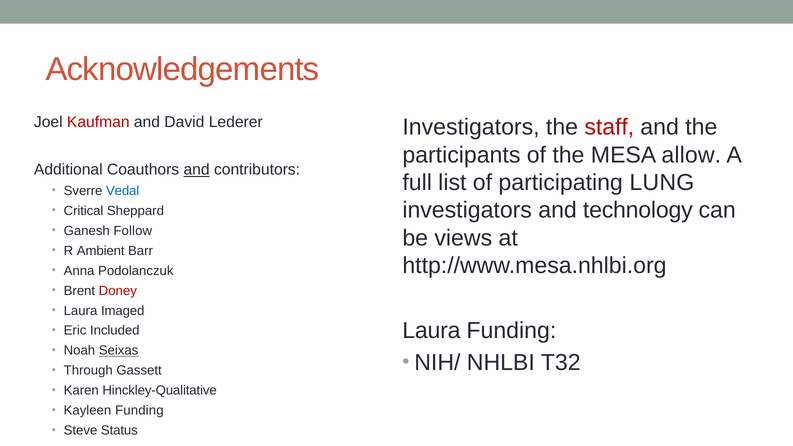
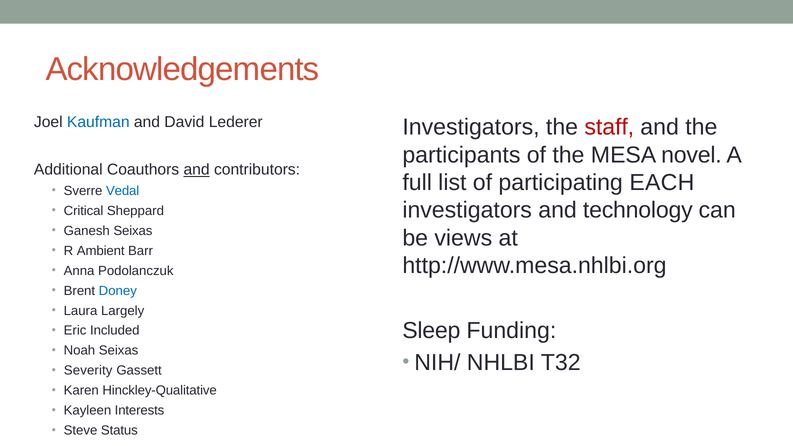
Kaufman colour: red -> blue
allow: allow -> novel
LUNG: LUNG -> EACH
Ganesh Follow: Follow -> Seixas
Doney colour: red -> blue
Imaged: Imaged -> Largely
Laura at (431, 330): Laura -> Sleep
Seixas at (119, 351) underline: present -> none
Through: Through -> Severity
Kayleen Funding: Funding -> Interests
